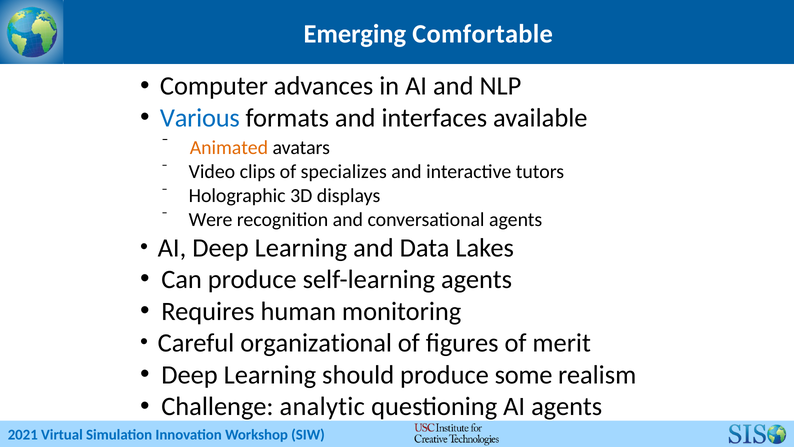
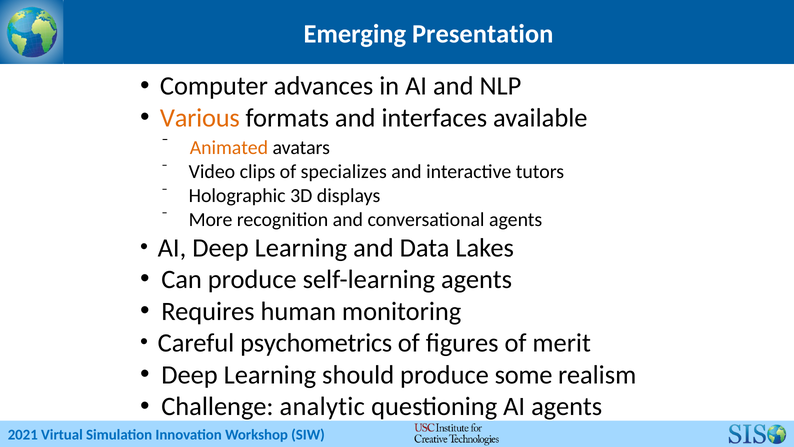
Comfortable: Comfortable -> Presentation
Various colour: blue -> orange
Were: Were -> More
organizational: organizational -> psychometrics
